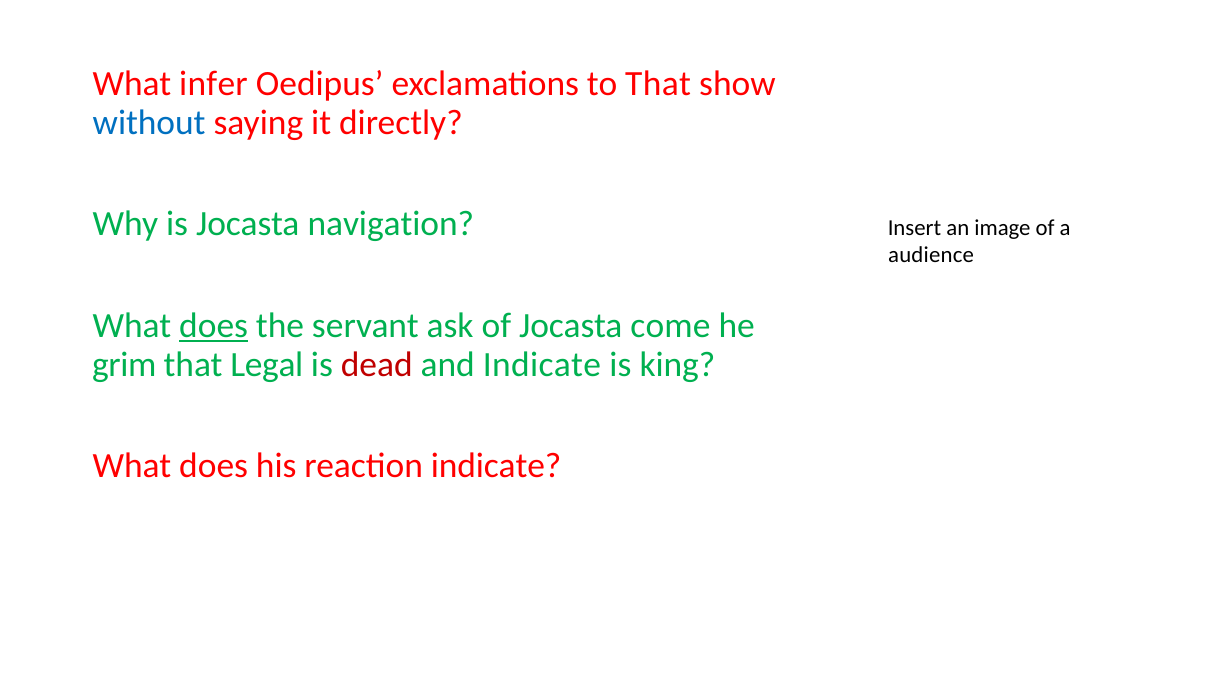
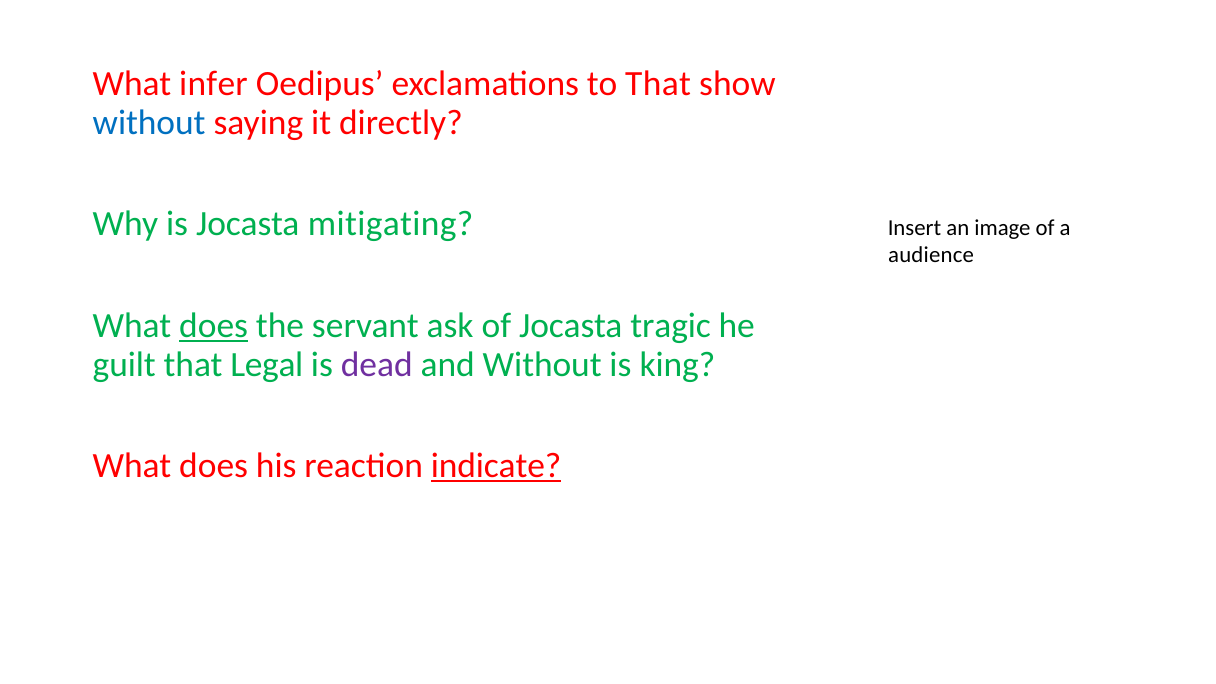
navigation: navigation -> mitigating
come: come -> tragic
grim: grim -> guilt
dead colour: red -> purple
and Indicate: Indicate -> Without
indicate at (496, 466) underline: none -> present
